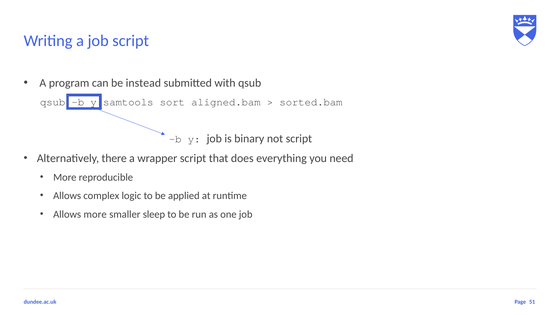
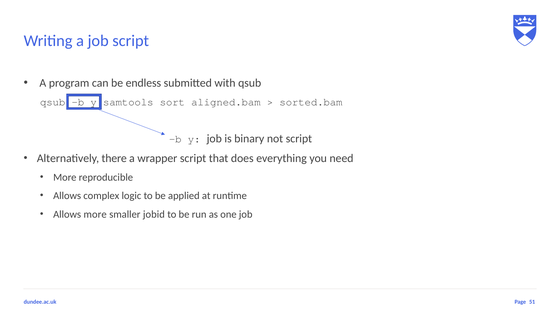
instead: instead -> endless
sleep: sleep -> jobid
